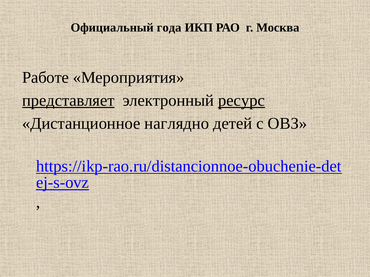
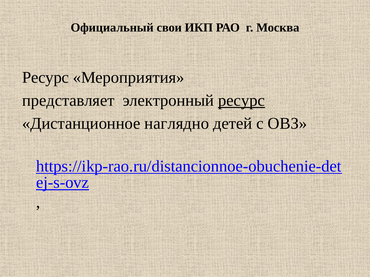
года: года -> свои
Работе at (46, 78): Работе -> Ресурс
представляет underline: present -> none
